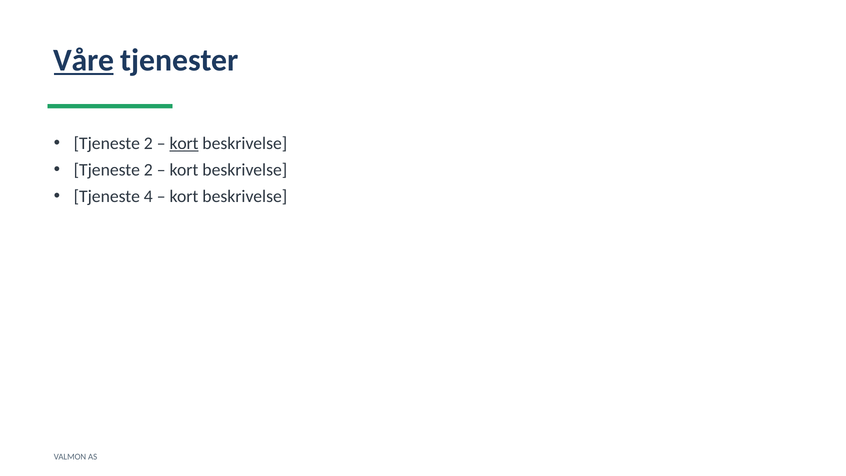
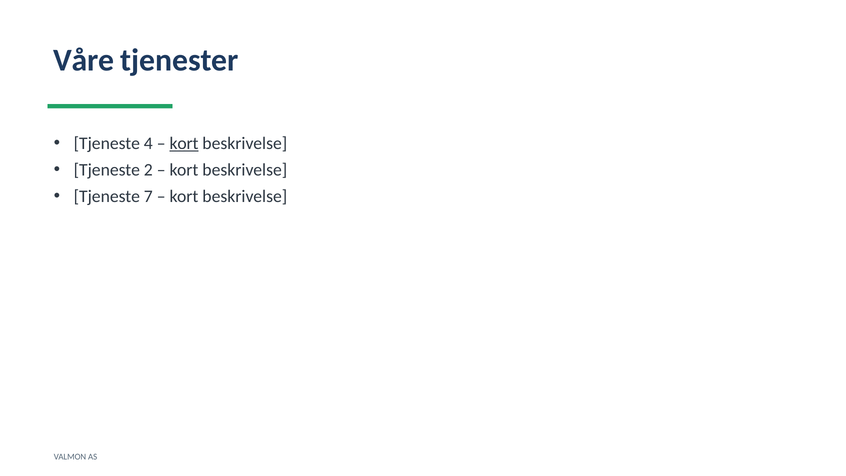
Våre underline: present -> none
2 at (148, 143): 2 -> 4
4: 4 -> 7
